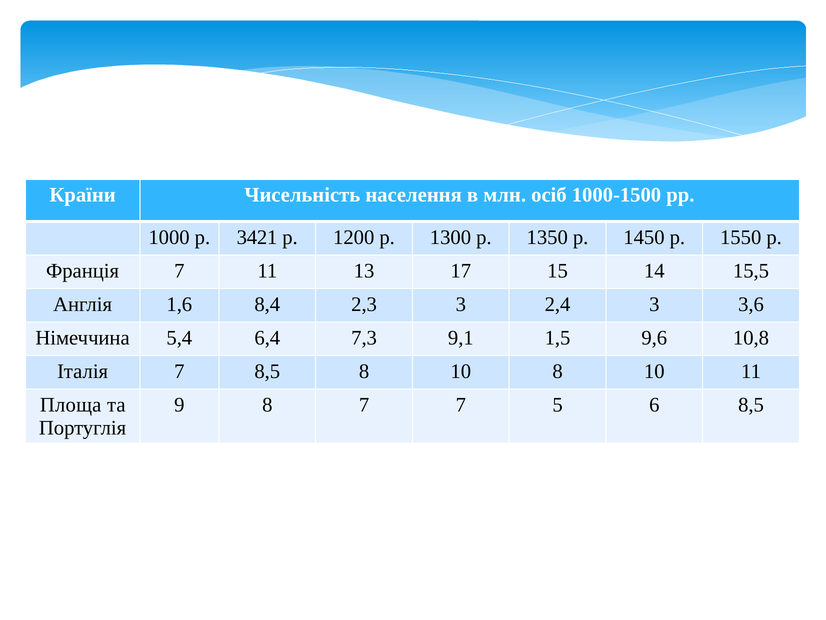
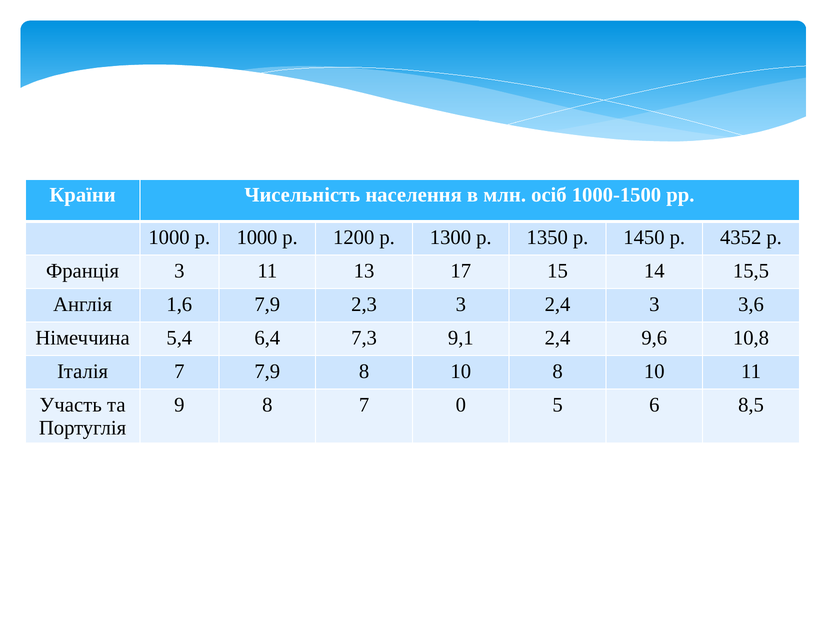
р 3421: 3421 -> 1000
1550: 1550 -> 4352
Франція 7: 7 -> 3
1,6 8,4: 8,4 -> 7,9
9,1 1,5: 1,5 -> 2,4
7 8,5: 8,5 -> 7,9
Площа: Площа -> Участь
7 7: 7 -> 0
